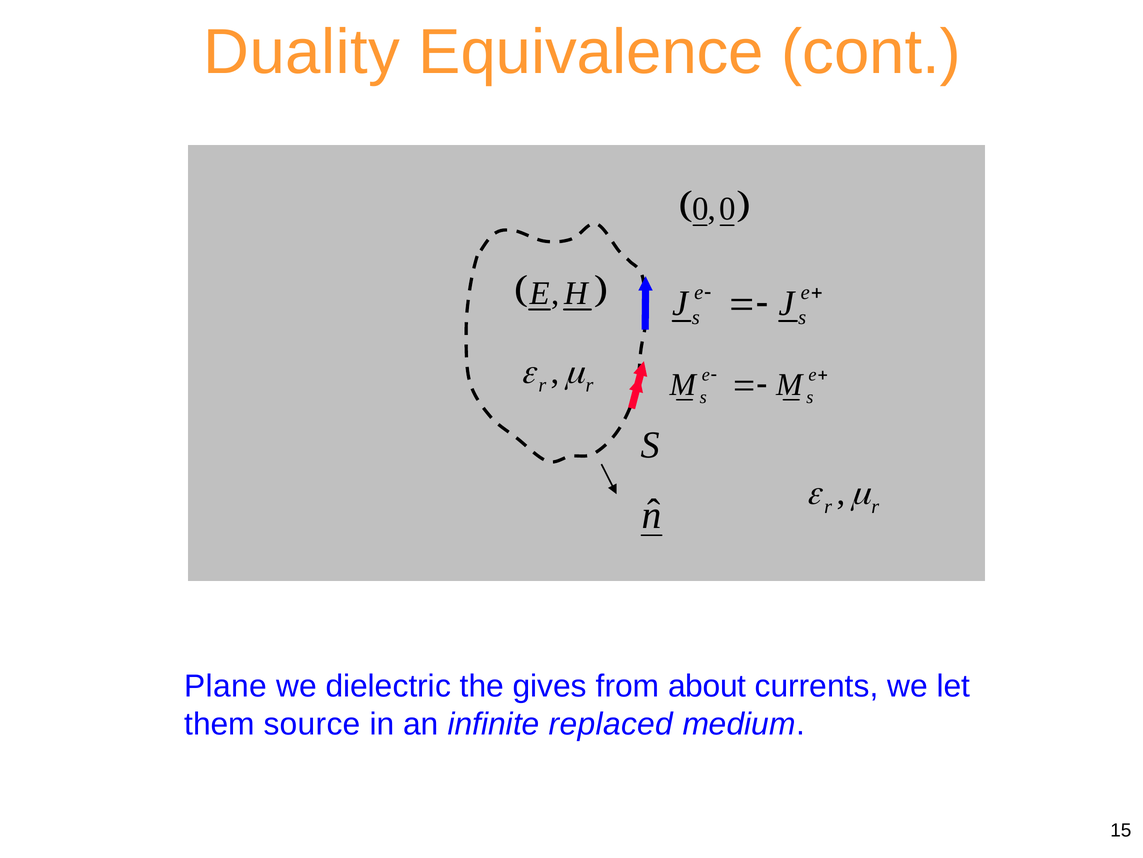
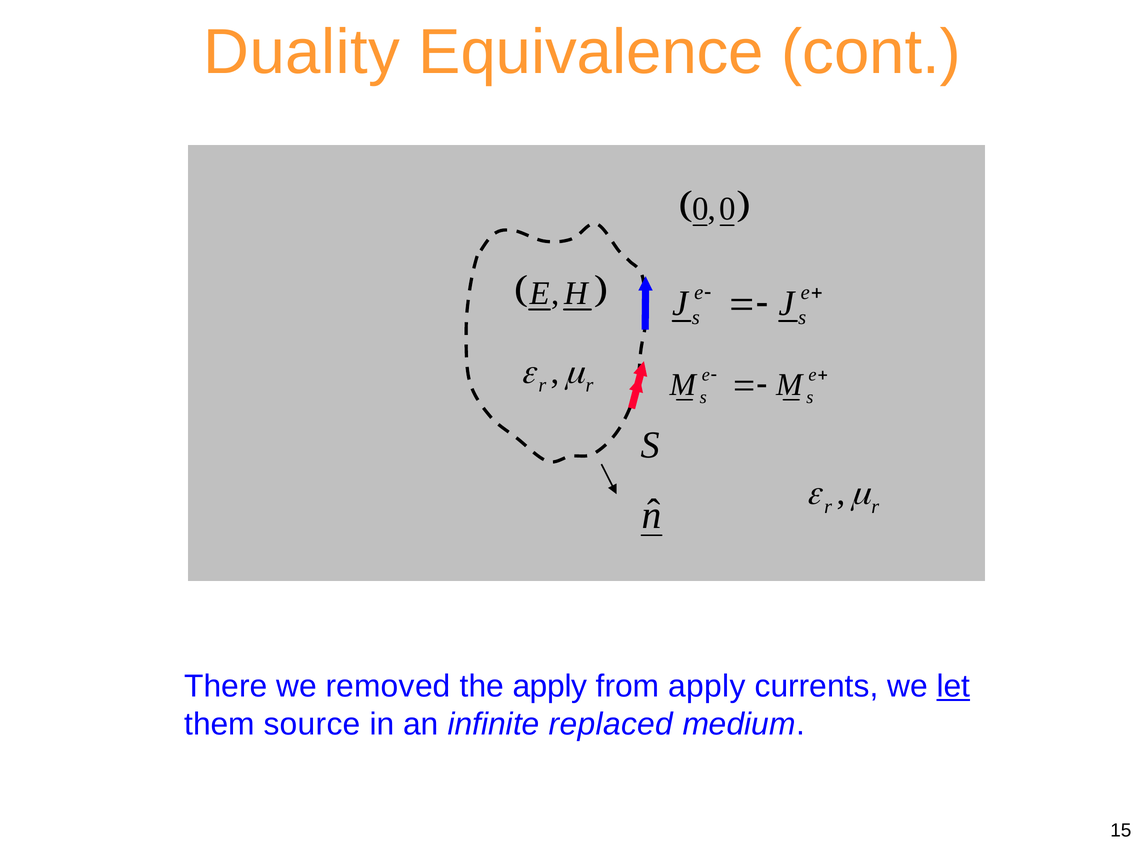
Plane: Plane -> There
dielectric: dielectric -> removed
the gives: gives -> apply
from about: about -> apply
let underline: none -> present
